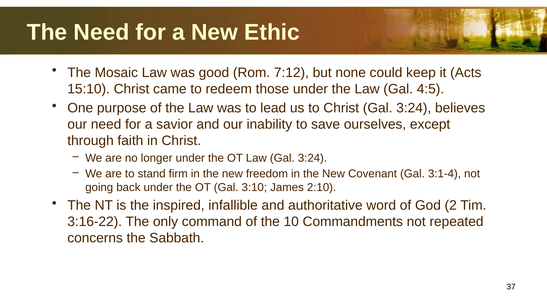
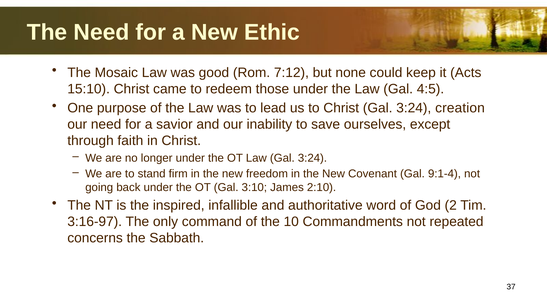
believes: believes -> creation
3:1-4: 3:1-4 -> 9:1-4
3:16-22: 3:16-22 -> 3:16-97
